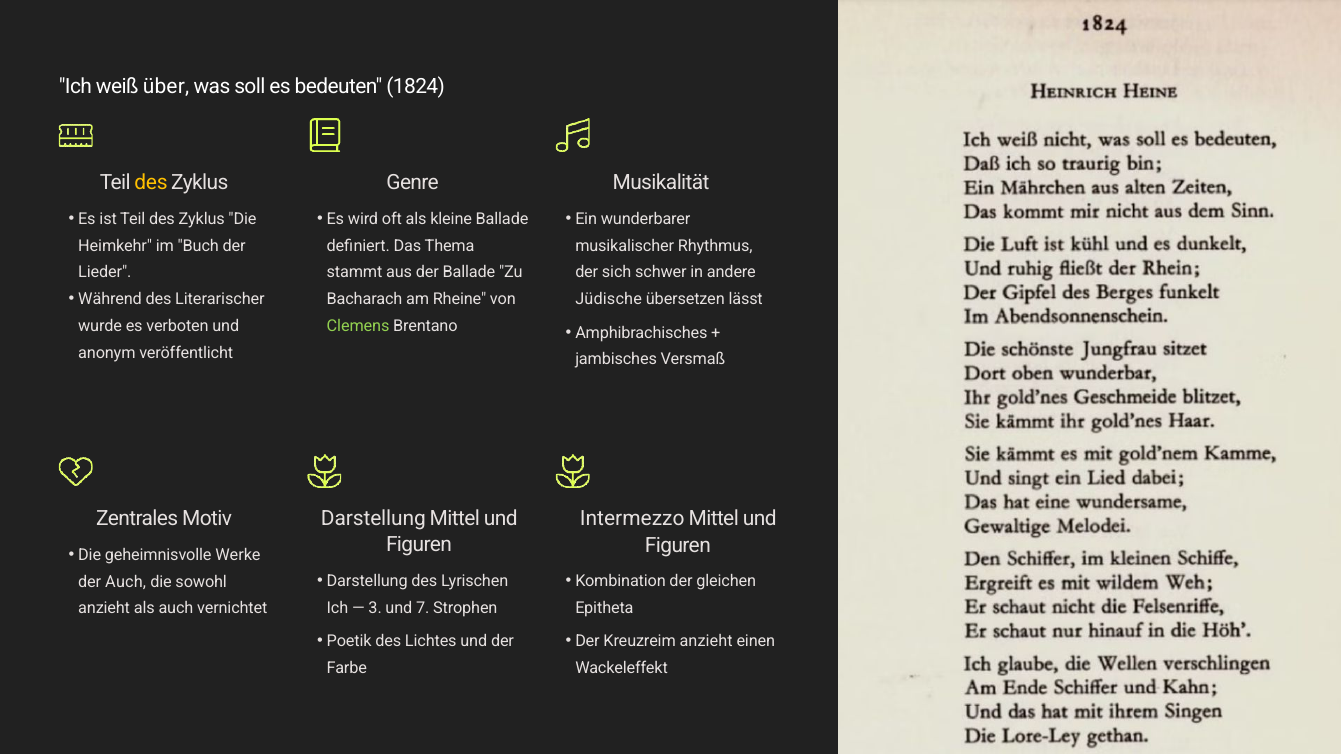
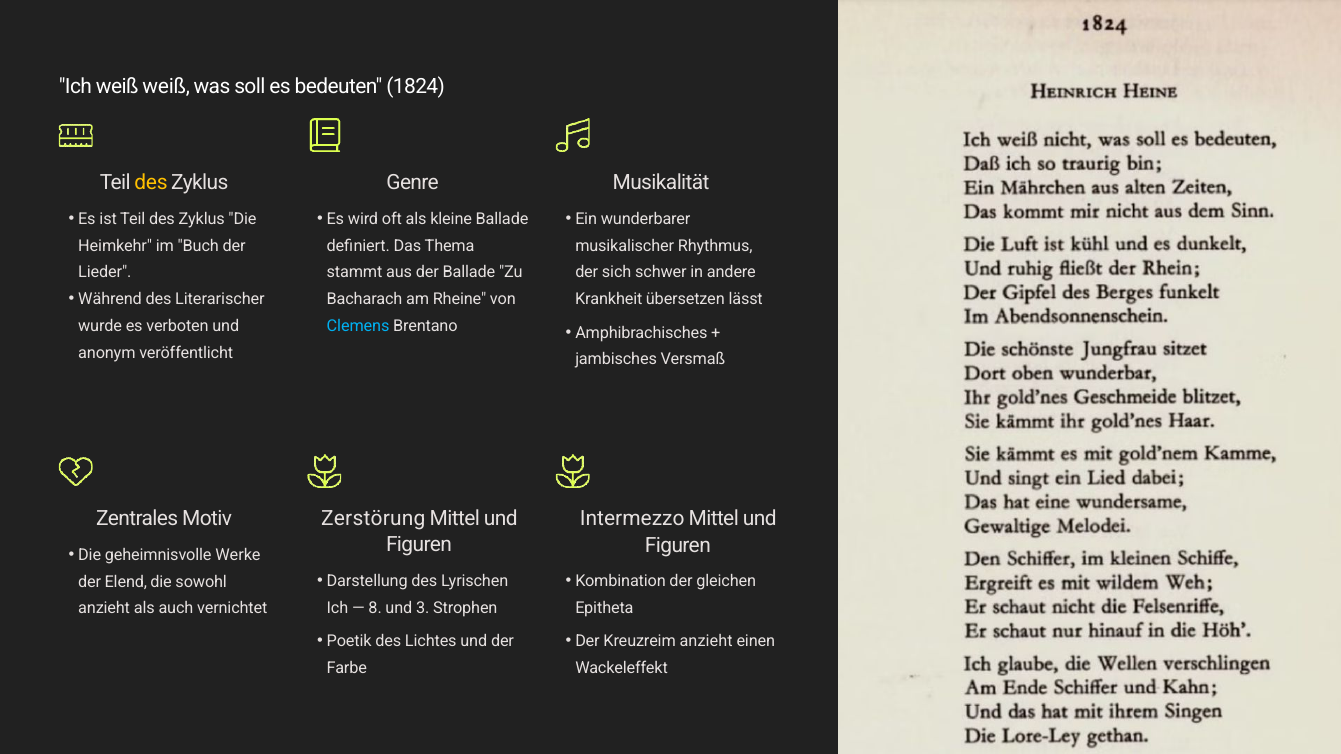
weiß über: über -> weiß
Jüdische: Jüdische -> Krankheit
Clemens colour: light green -> light blue
Darstellung at (373, 518): Darstellung -> Zerstörung
der Auch: Auch -> Elend
3: 3 -> 8
7: 7 -> 3
